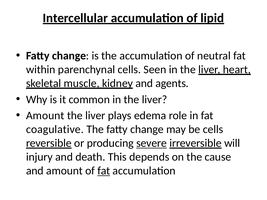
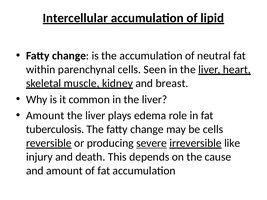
agents: agents -> breast
coagulative: coagulative -> tuberculosis
will: will -> like
fat at (104, 171) underline: present -> none
